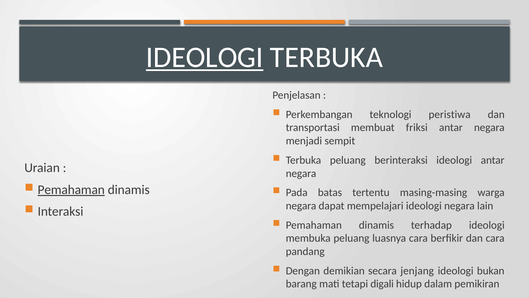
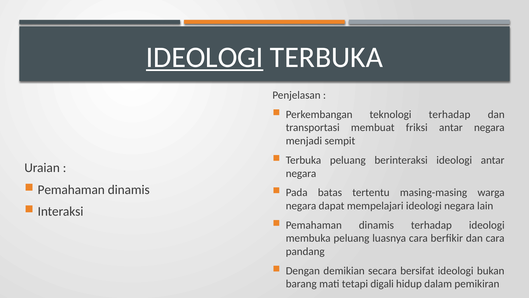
teknologi peristiwa: peristiwa -> terhadap
Pemahaman at (71, 189) underline: present -> none
jenjang: jenjang -> bersifat
